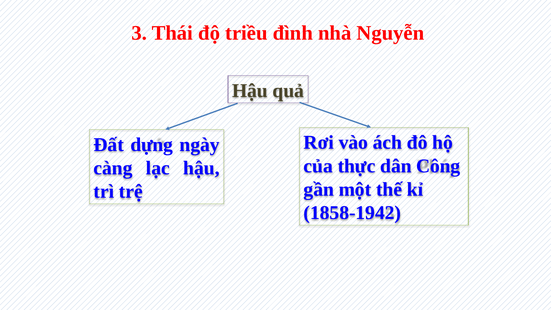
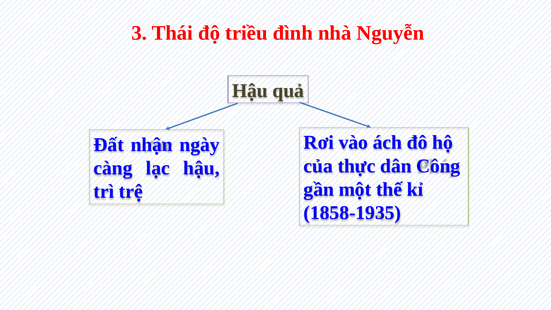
dựng: dựng -> nhận
1858-1942: 1858-1942 -> 1858-1935
